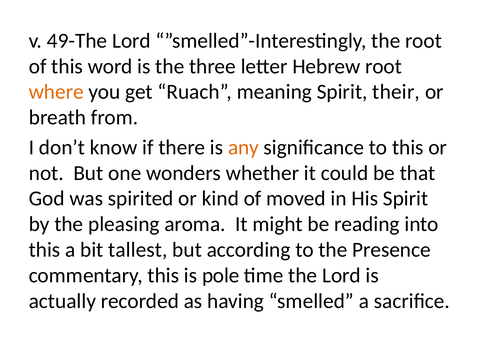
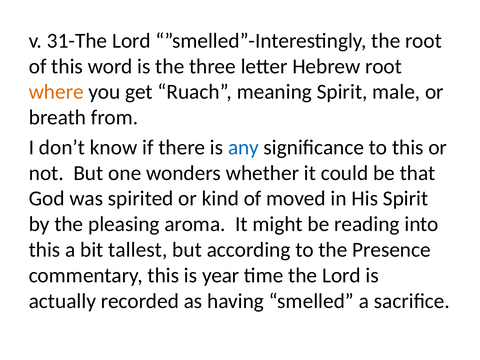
49-The: 49-The -> 31-The
their: their -> male
any colour: orange -> blue
pole: pole -> year
